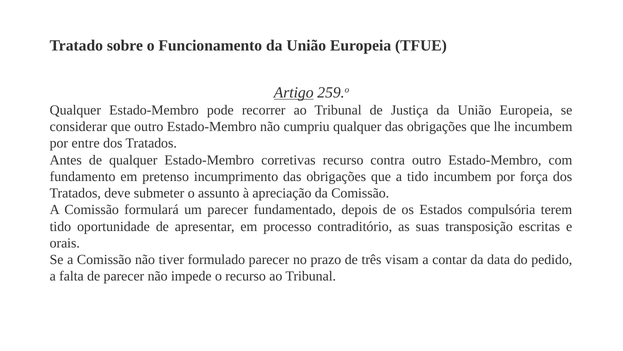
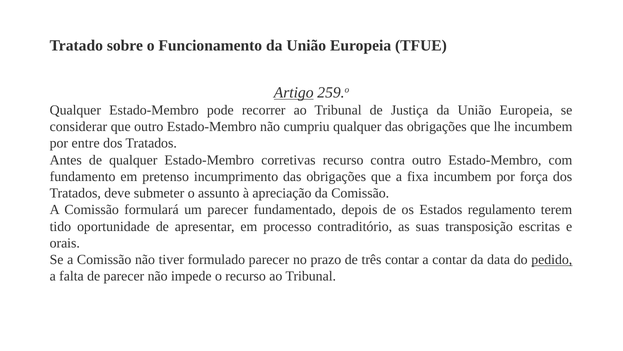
a tido: tido -> fixa
compulsória: compulsória -> regulamento
três visam: visam -> contar
pedido underline: none -> present
